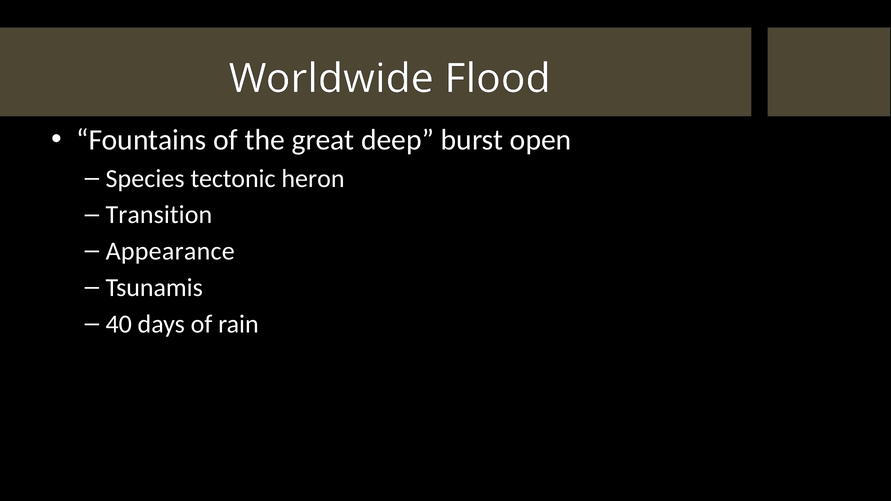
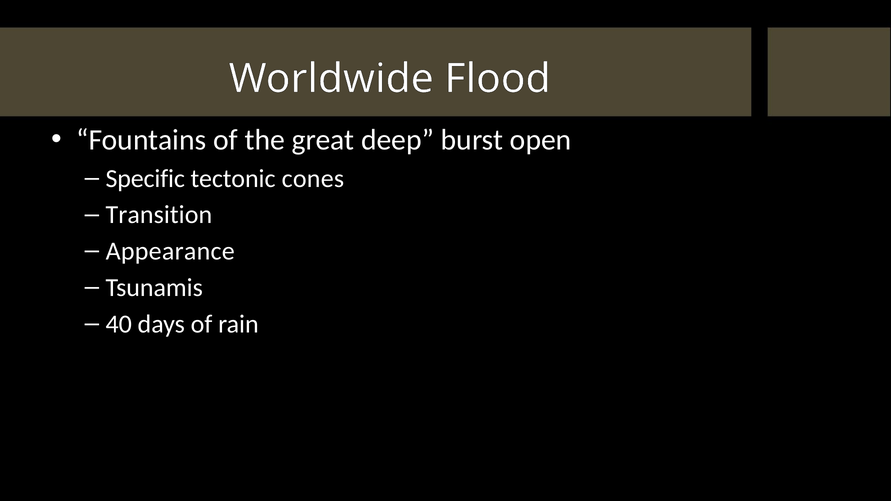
Species: Species -> Specific
heron: heron -> cones
